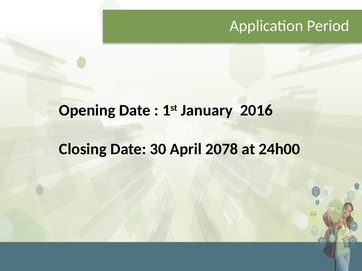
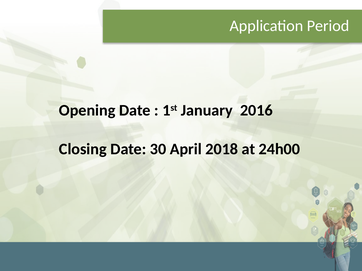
2078: 2078 -> 2018
